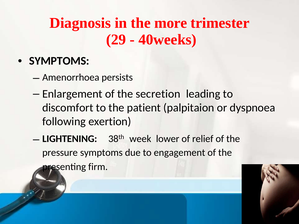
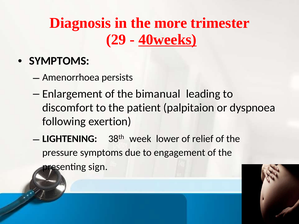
40weeks underline: none -> present
secretion: secretion -> bimanual
firm: firm -> sign
